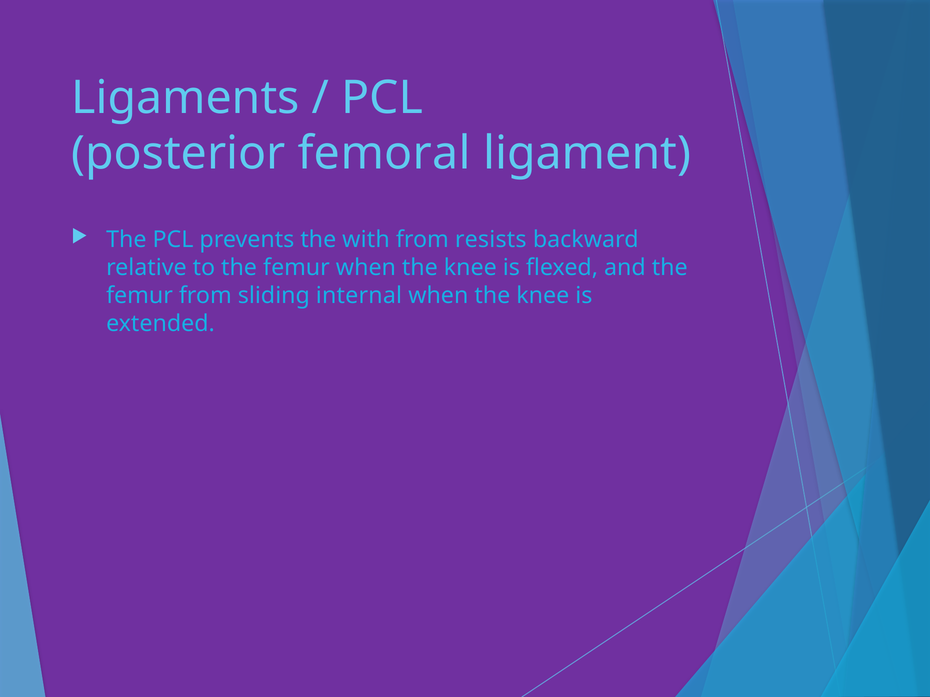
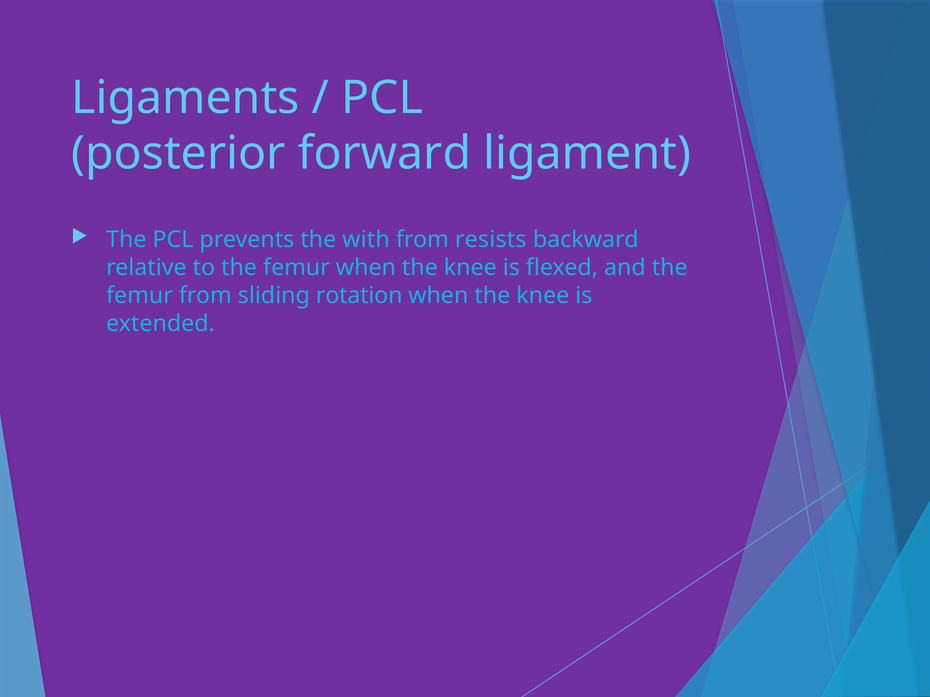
femoral: femoral -> forward
internal: internal -> rotation
